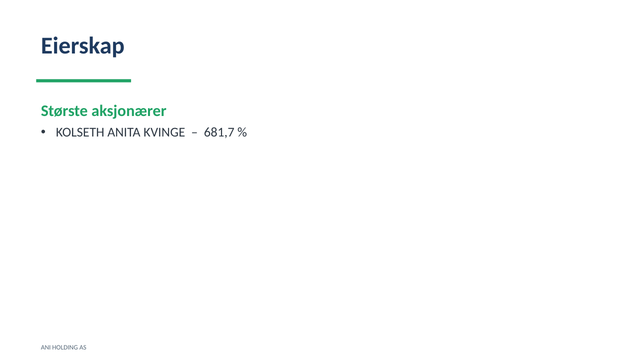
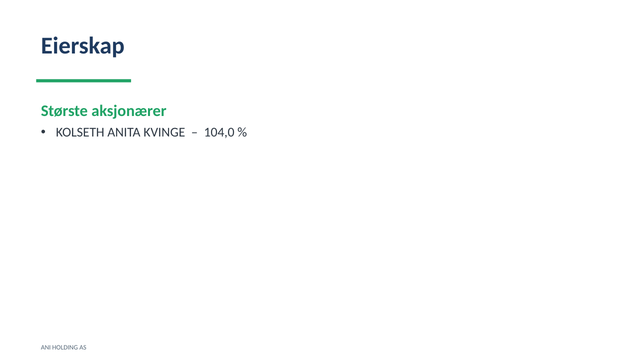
681,7: 681,7 -> 104,0
